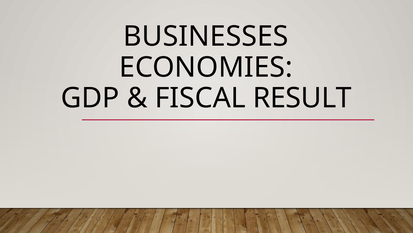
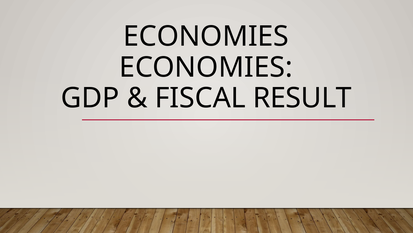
BUSINESSES at (206, 36): BUSINESSES -> ECONOMIES
